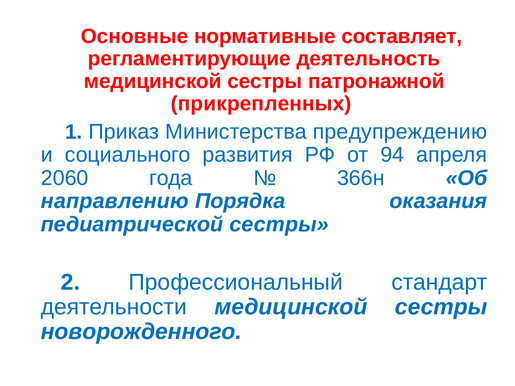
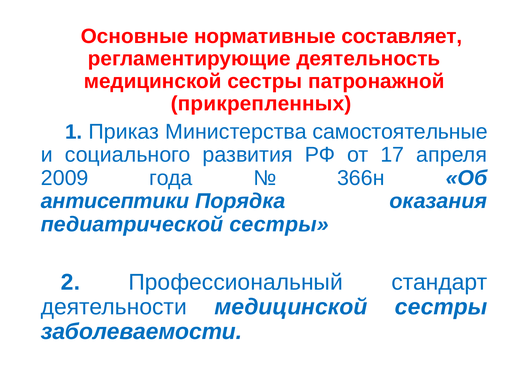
предупреждению: предупреждению -> самостоятельные
94: 94 -> 17
2060: 2060 -> 2009
направлению: направлению -> антисептики
новорожденного: новорожденного -> заболеваемости
